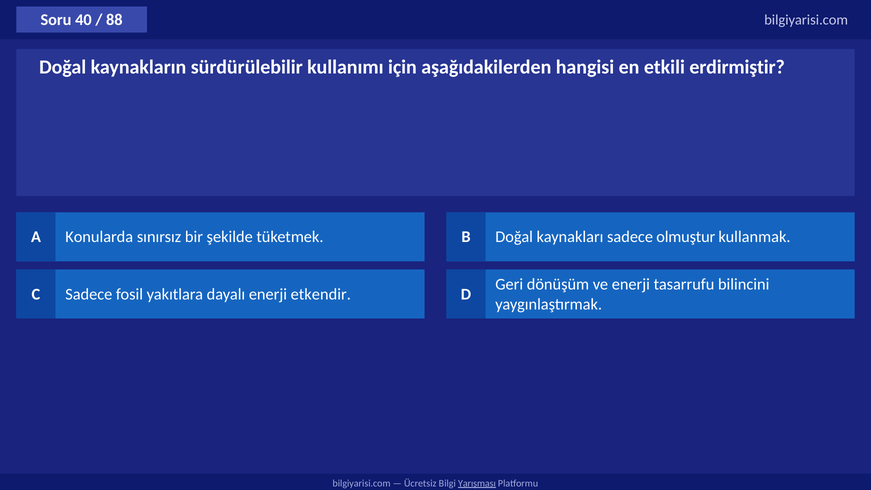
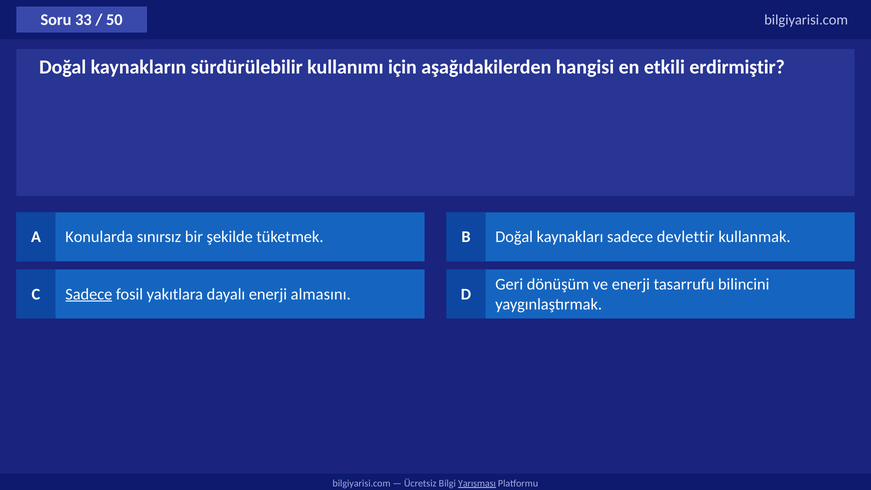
40: 40 -> 33
88: 88 -> 50
olmuştur: olmuştur -> devlettir
Sadece at (89, 294) underline: none -> present
etkendir: etkendir -> almasını
